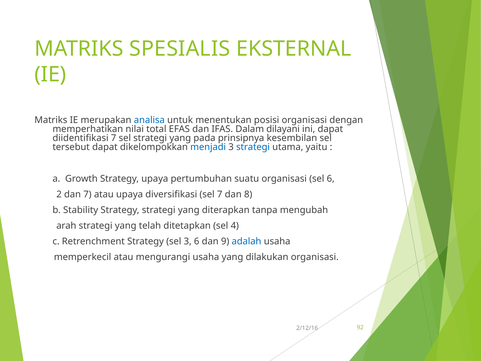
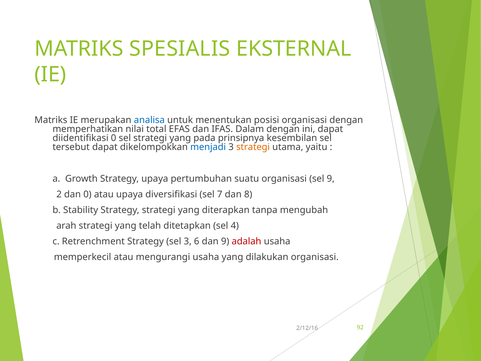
Dalam dilayani: dilayani -> dengan
diidentifikasi 7: 7 -> 0
strategi at (253, 147) colour: blue -> orange
sel 6: 6 -> 9
dan 7: 7 -> 0
adalah colour: blue -> red
